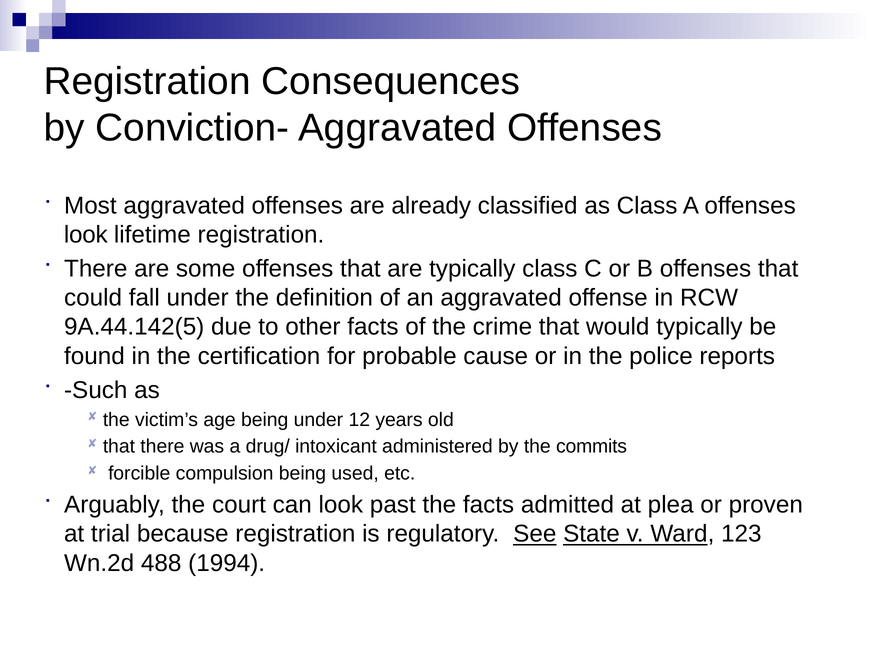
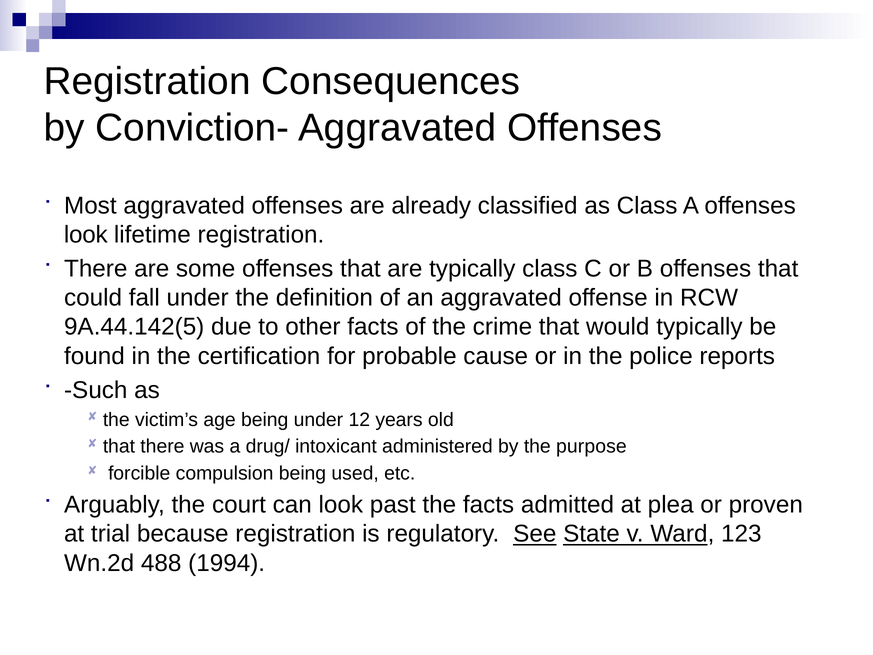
commits: commits -> purpose
